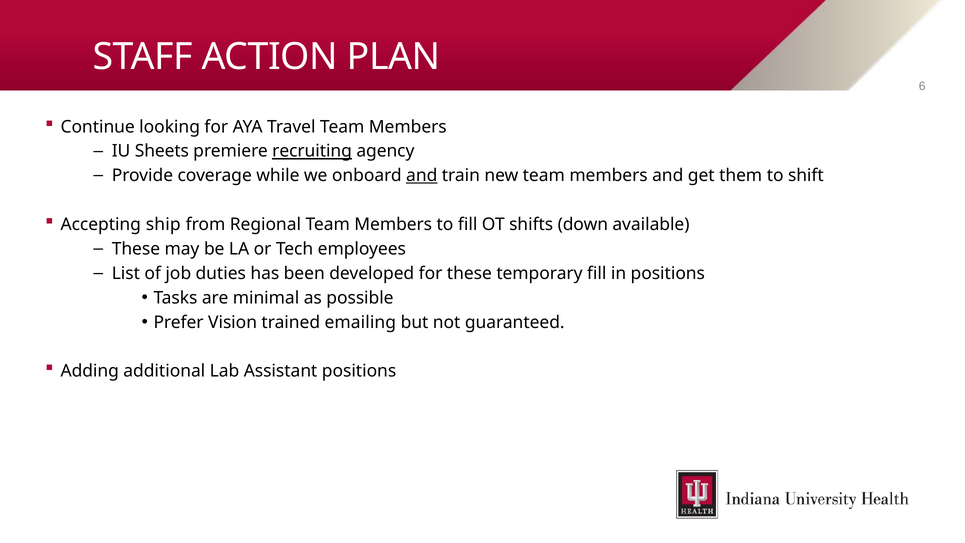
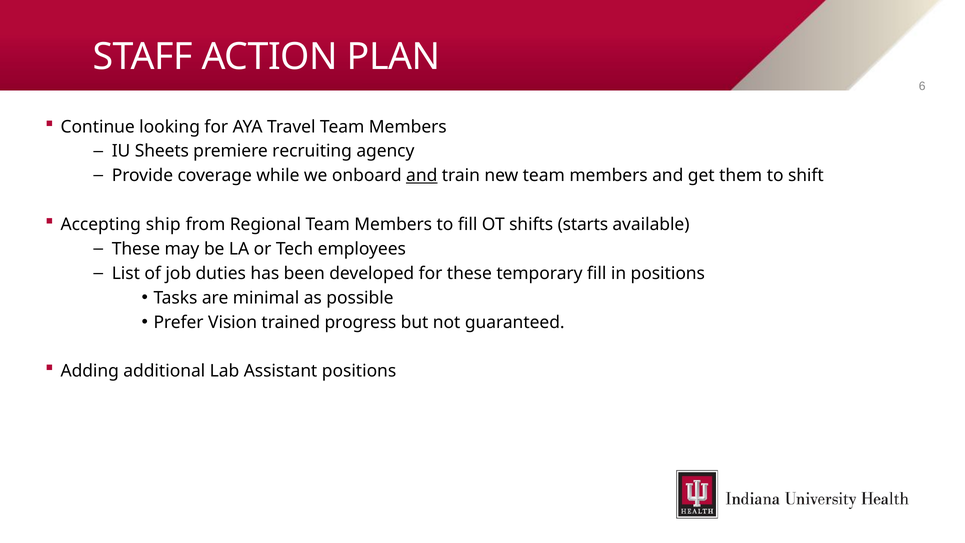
recruiting underline: present -> none
down: down -> starts
emailing: emailing -> progress
